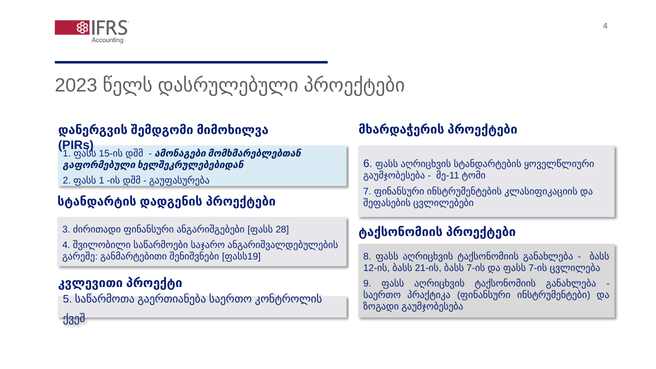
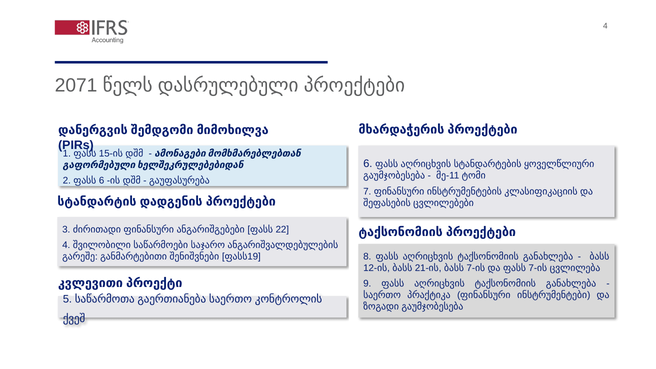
2023: 2023 -> 2071
2 1: 1 -> 6
28: 28 -> 22
